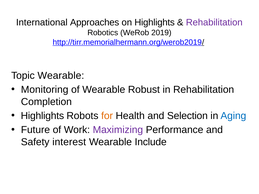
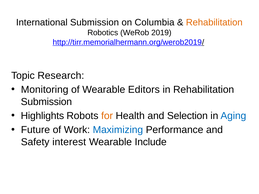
International Approaches: Approaches -> Submission
on Highlights: Highlights -> Columbia
Rehabilitation at (214, 23) colour: purple -> orange
Topic Wearable: Wearable -> Research
Robust: Robust -> Editors
Completion at (46, 102): Completion -> Submission
Maximizing colour: purple -> blue
